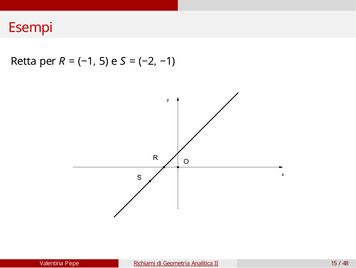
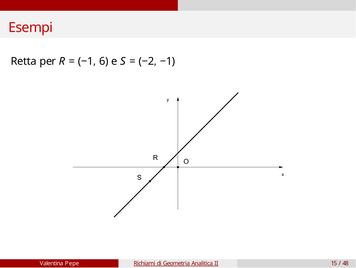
5: 5 -> 6
